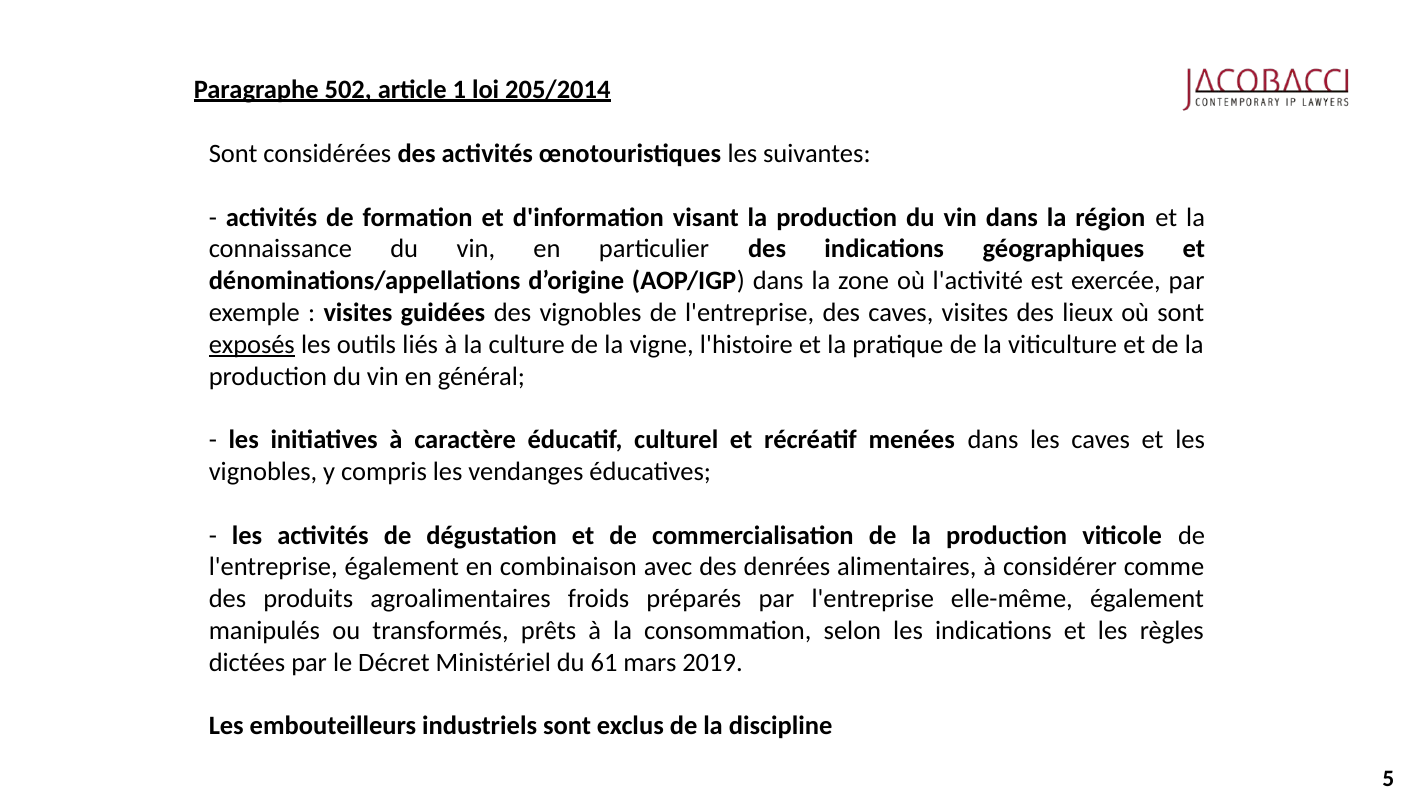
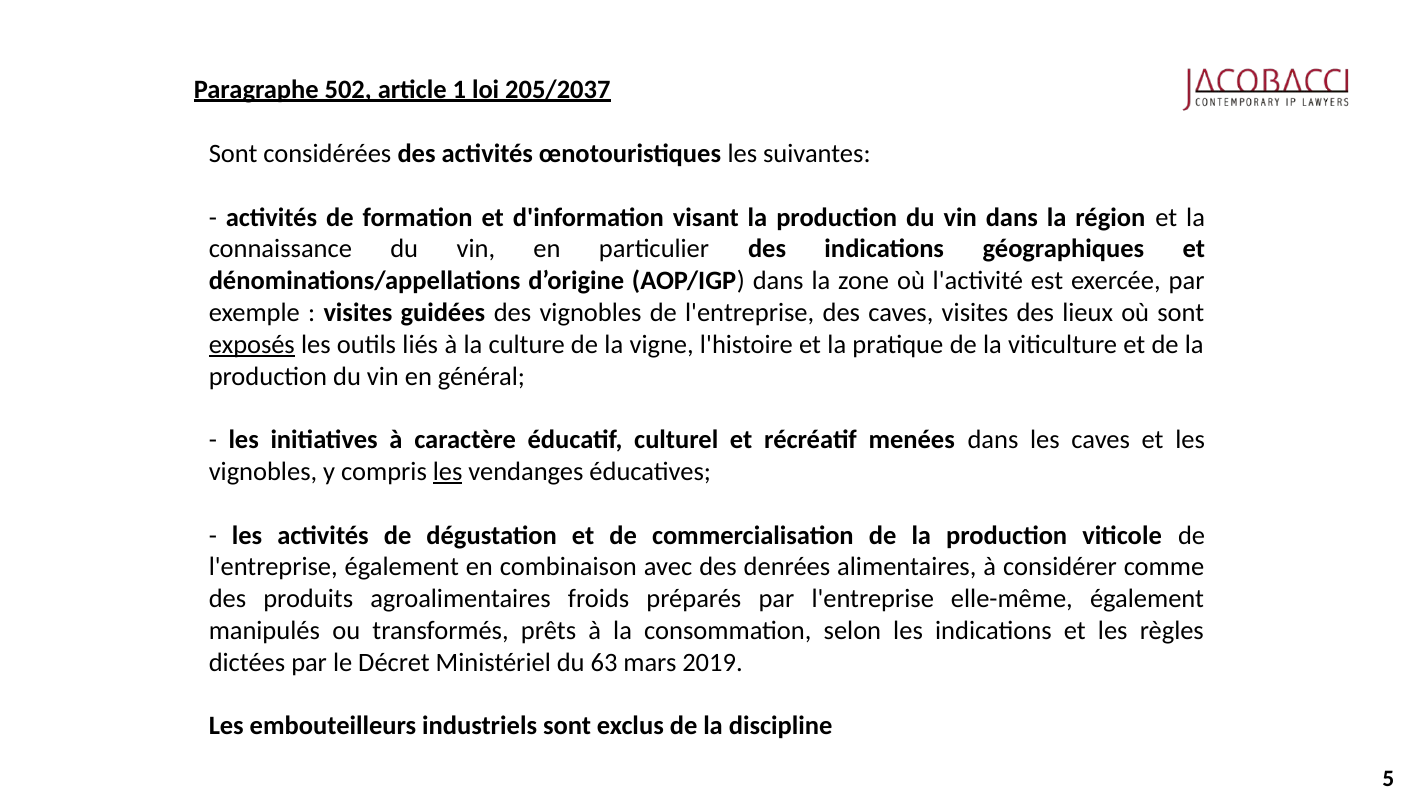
205/2014: 205/2014 -> 205/2037
les at (448, 472) underline: none -> present
61: 61 -> 63
